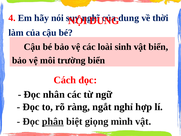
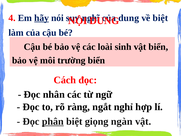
hãy underline: none -> present
về thời: thời -> biệt
mình: mình -> ngàn
